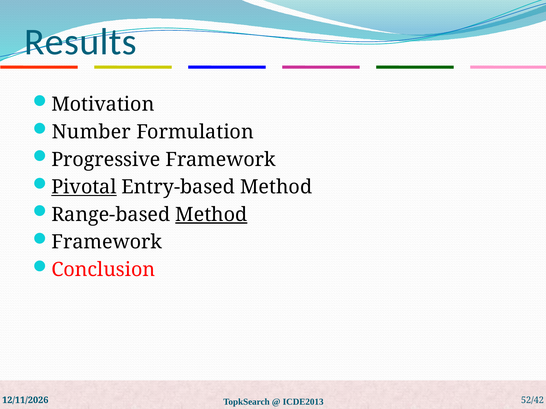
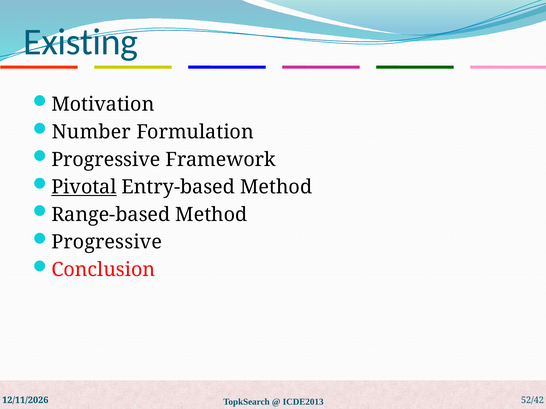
Results: Results -> Existing
Method at (211, 215) underline: present -> none
Framework at (107, 242): Framework -> Progressive
